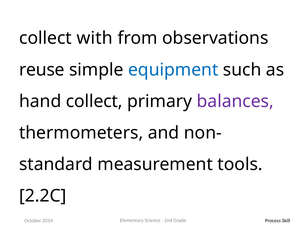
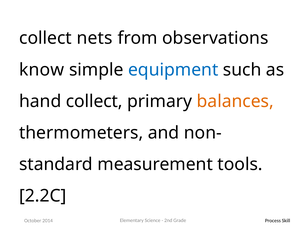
with: with -> nets
reuse: reuse -> know
balances colour: purple -> orange
